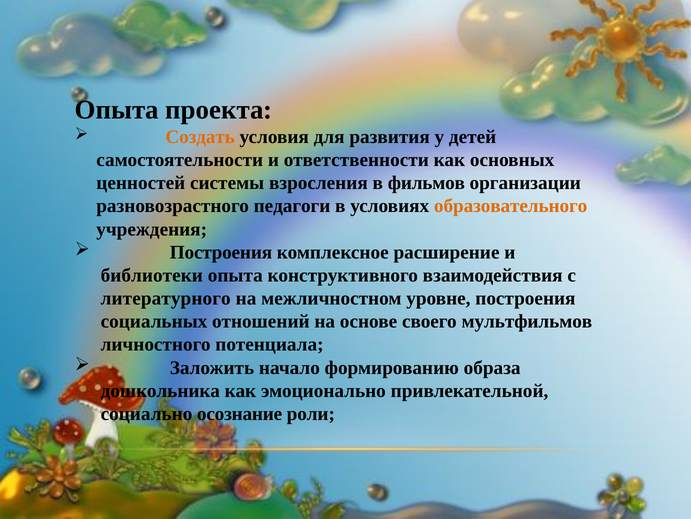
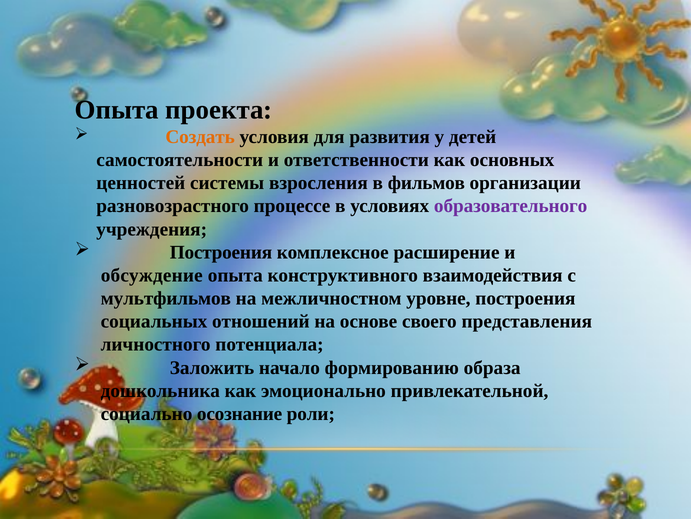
педагоги: педагоги -> процессе
образовательного colour: orange -> purple
библиотеки: библиотеки -> обсуждение
литературного: литературного -> мультфильмов
мультфильмов: мультфильмов -> представления
